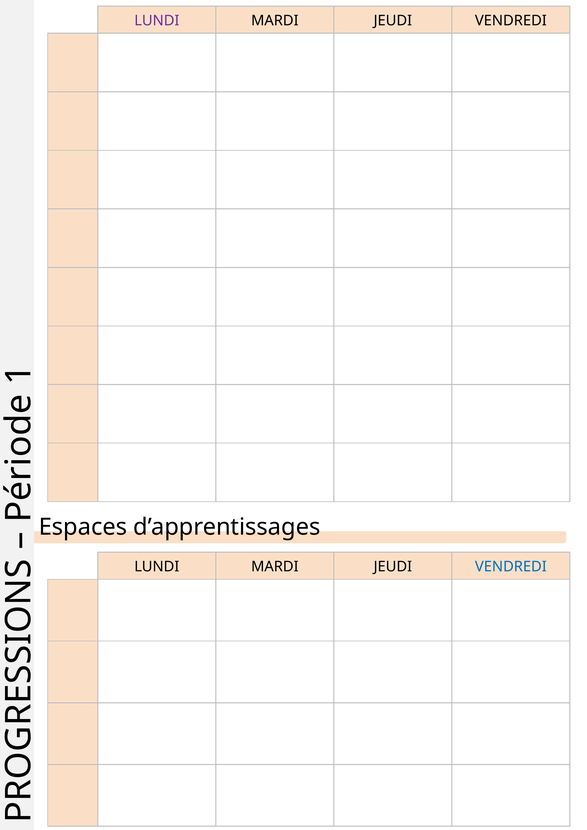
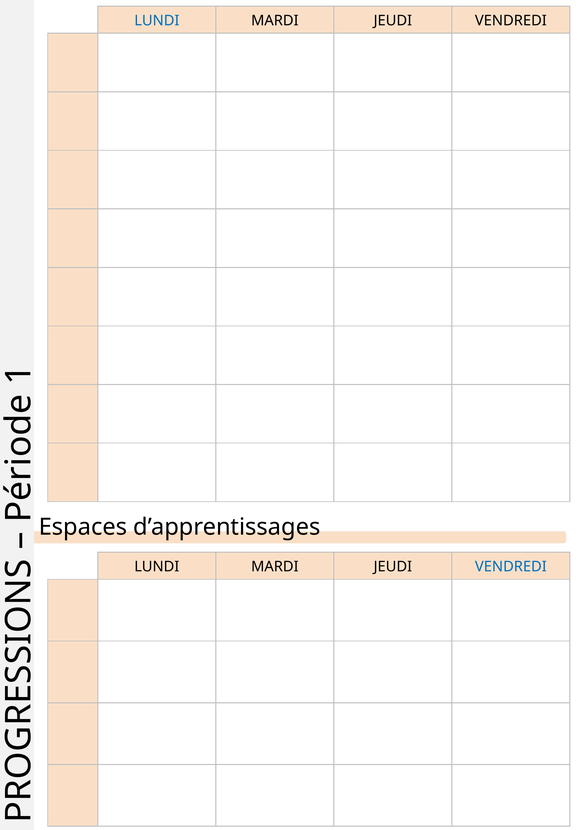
LUNDI at (157, 21) colour: purple -> blue
